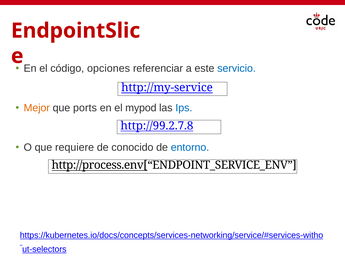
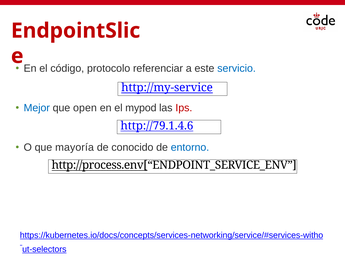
opciones: opciones -> protocolo
Mejor colour: orange -> blue
ports: ports -> open
Ips colour: blue -> red
http://99.2.7.8: http://99.2.7.8 -> http://79.1.4.6
requiere: requiere -> mayoría
